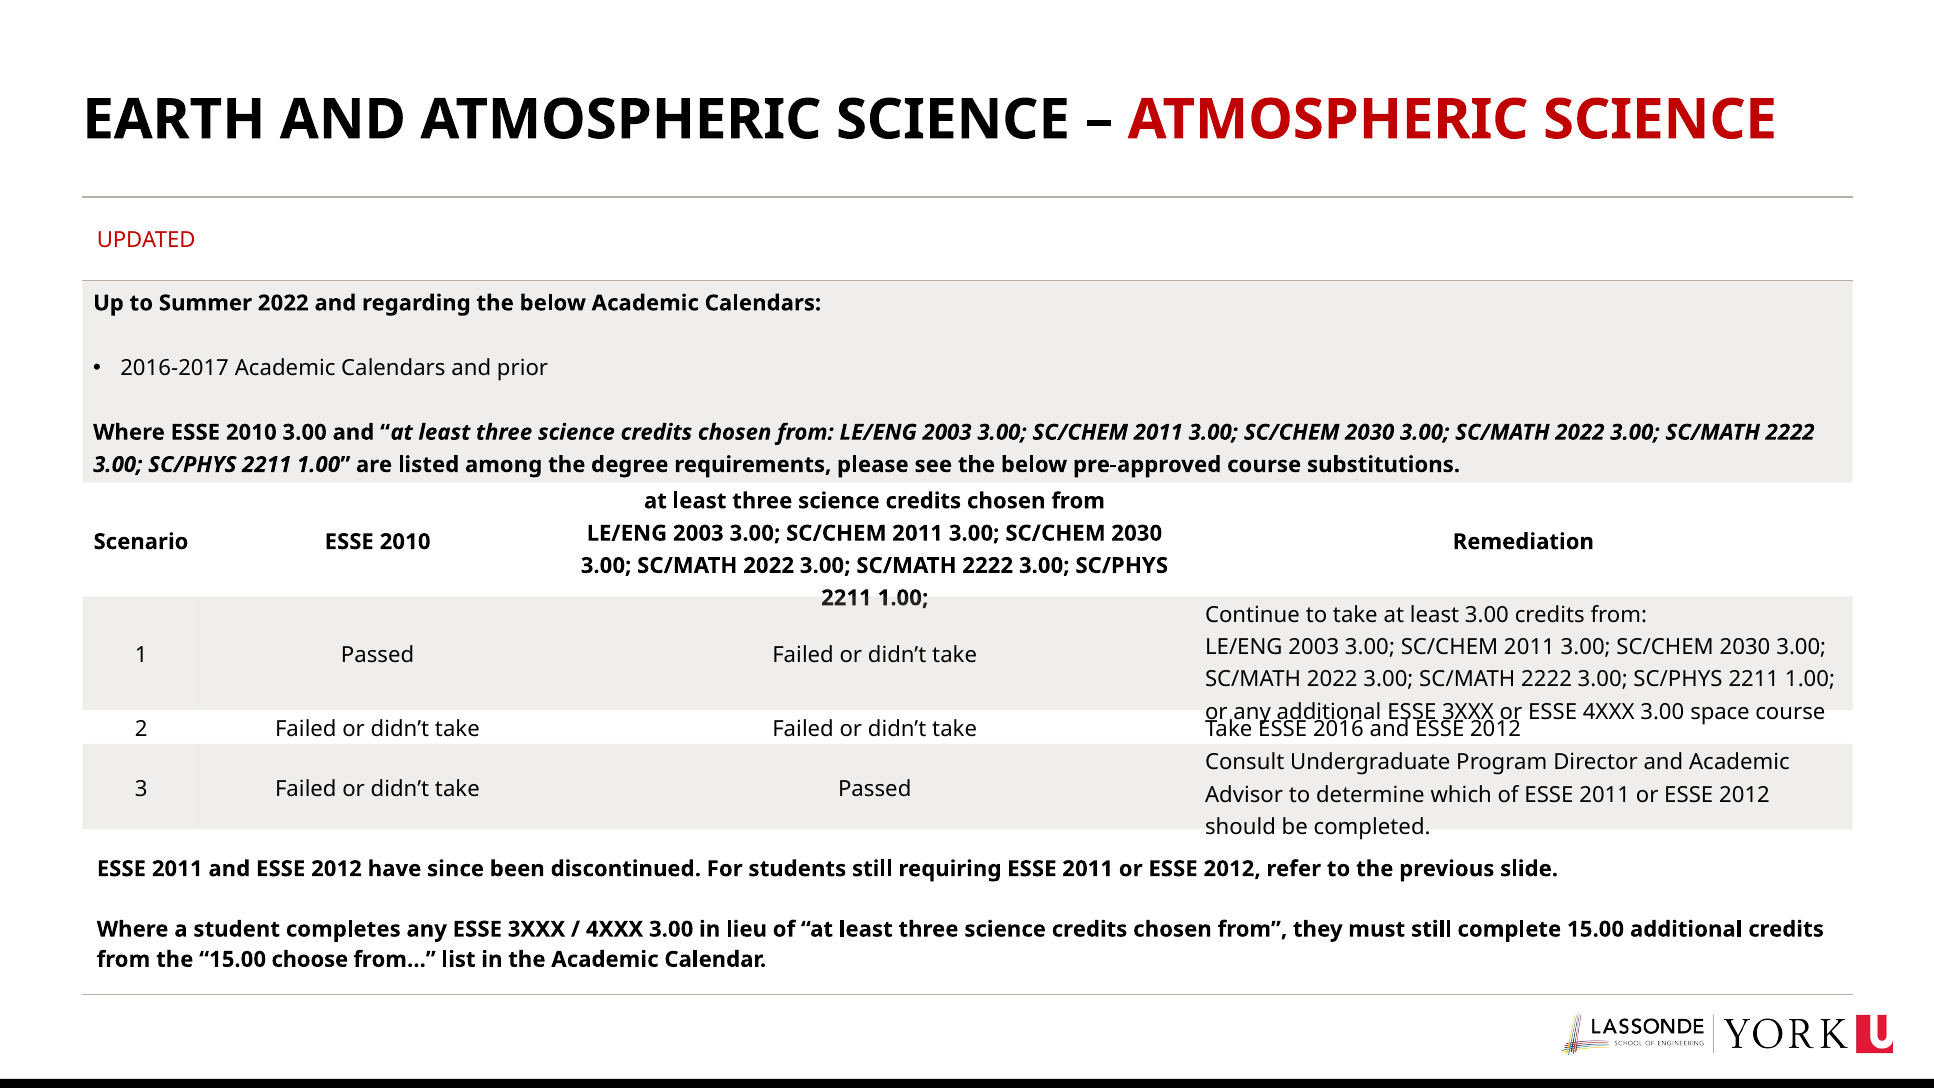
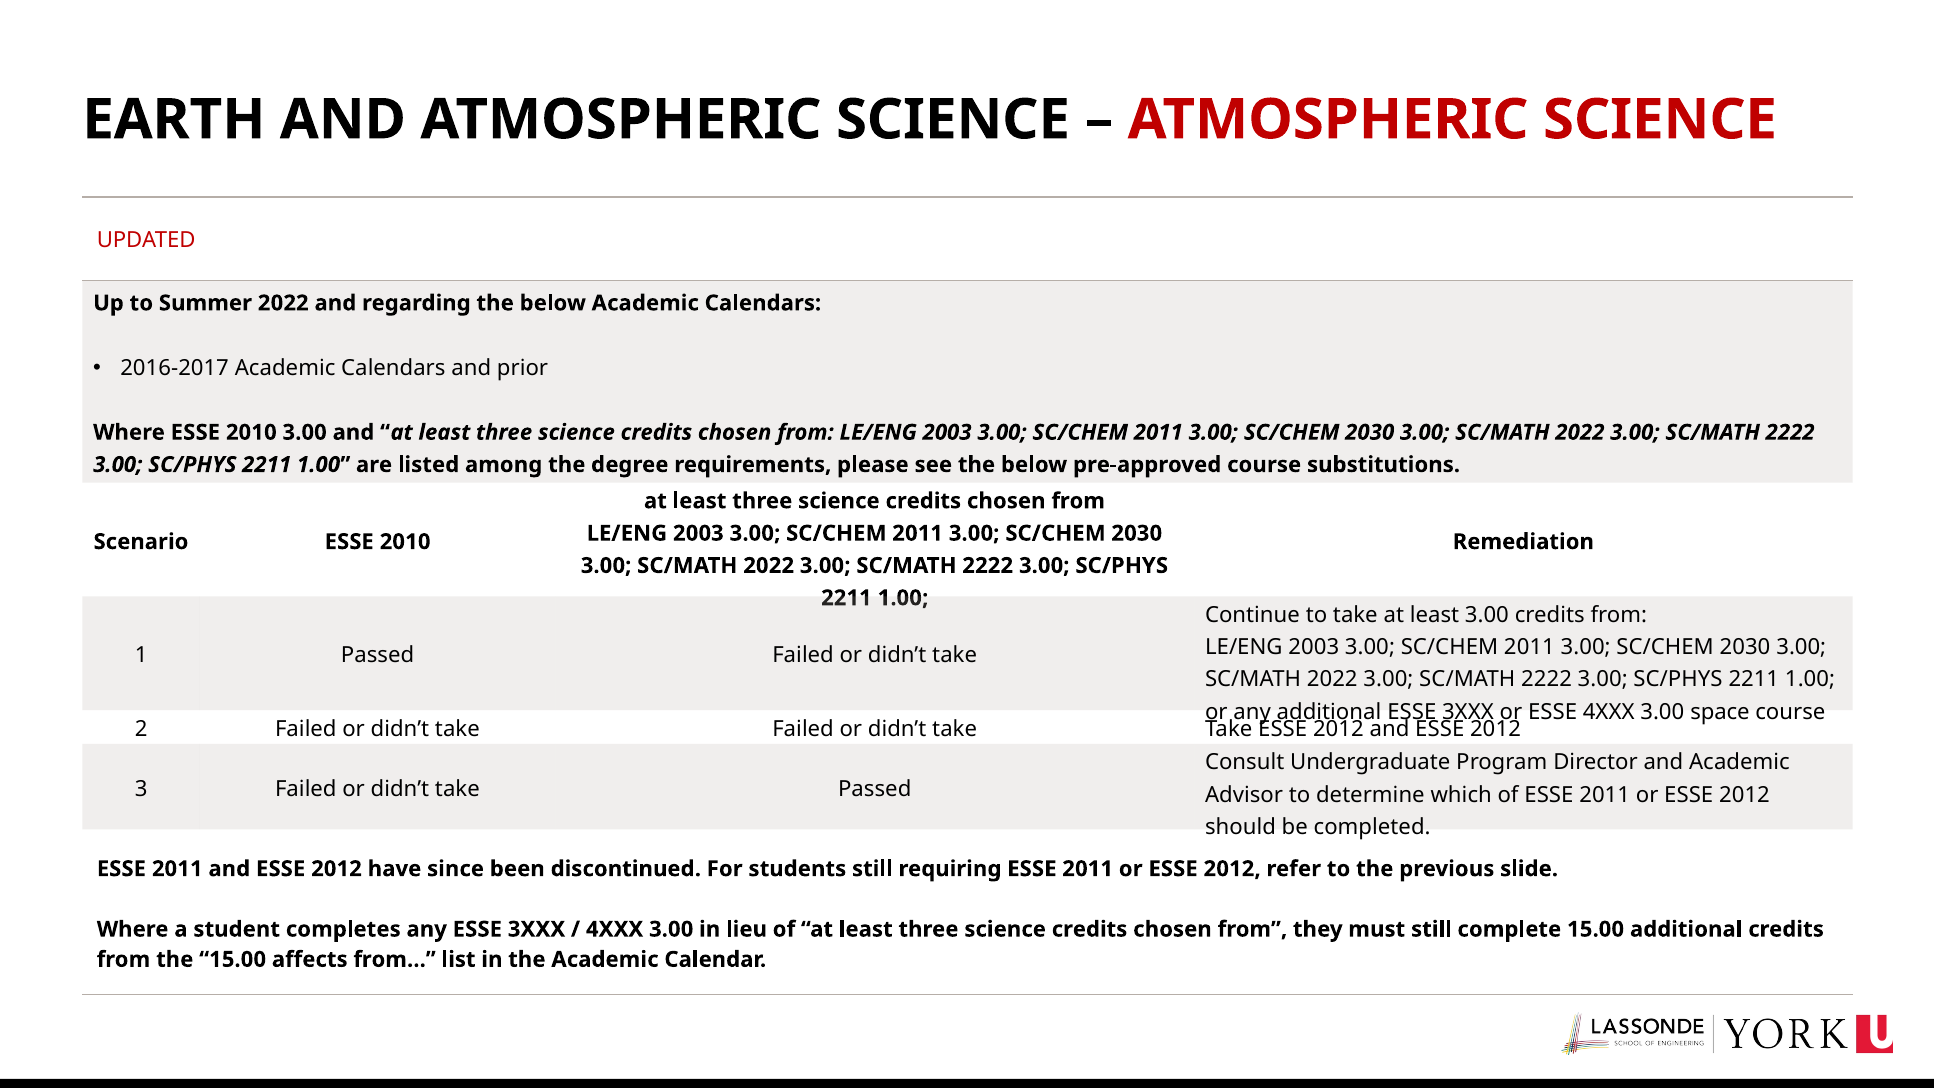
Take ESSE 2016: 2016 -> 2012
choose: choose -> affects
